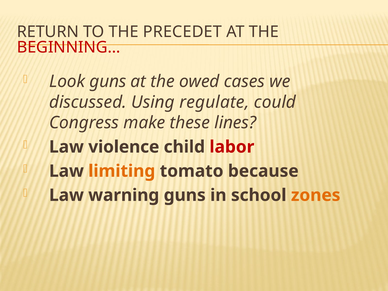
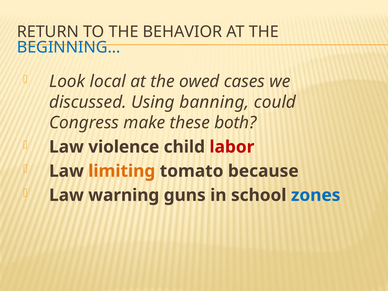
PRECEDET: PRECEDET -> BEHAVIOR
BEGINNING… colour: red -> blue
Look guns: guns -> local
regulate: regulate -> banning
lines: lines -> both
zones colour: orange -> blue
